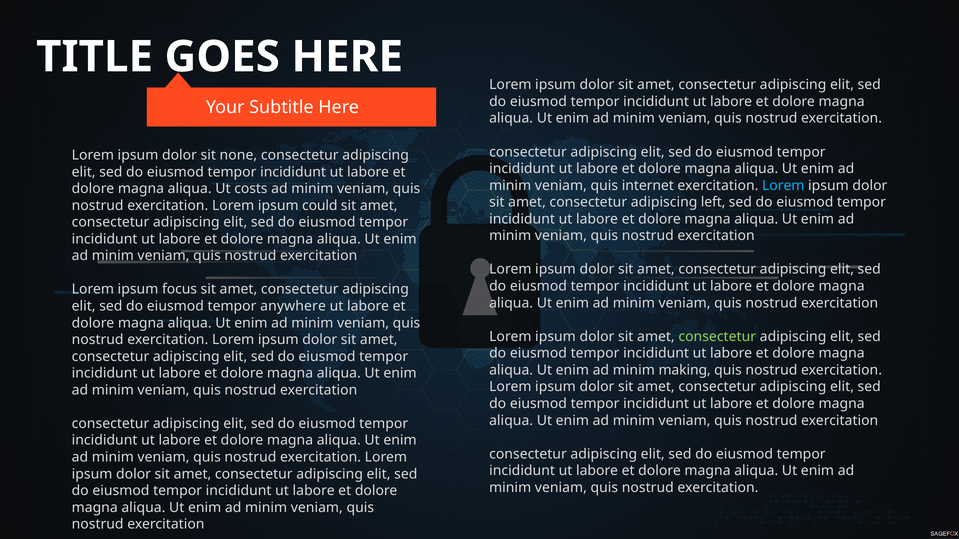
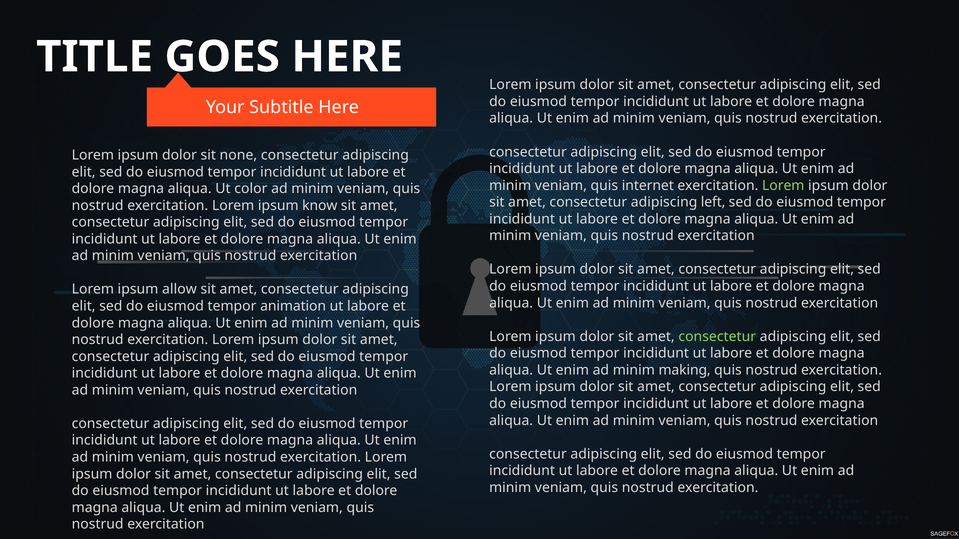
Lorem at (783, 186) colour: light blue -> light green
costs: costs -> color
could: could -> know
focus: focus -> allow
anywhere: anywhere -> animation
